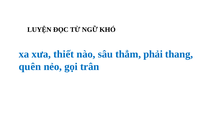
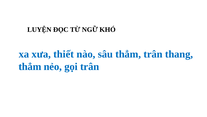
thẳm phải: phải -> trân
quên at (30, 66): quên -> thẳm
